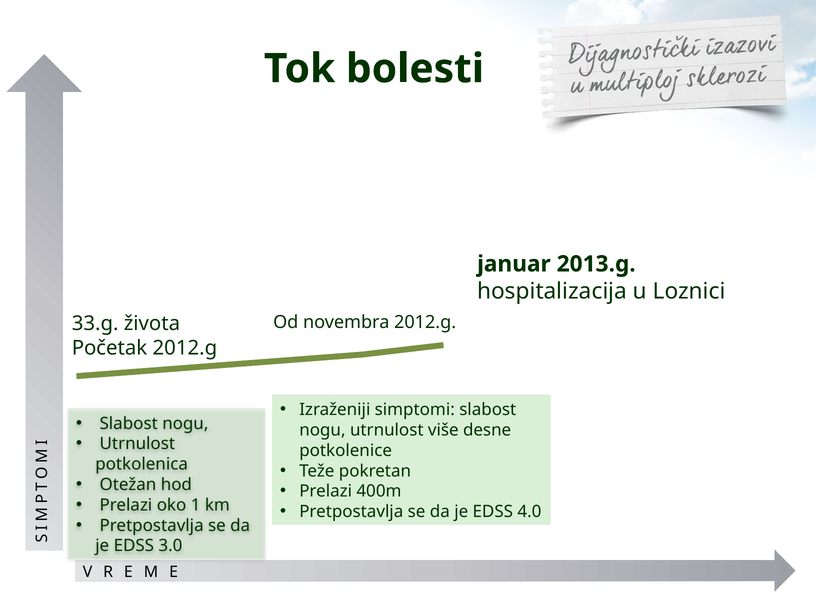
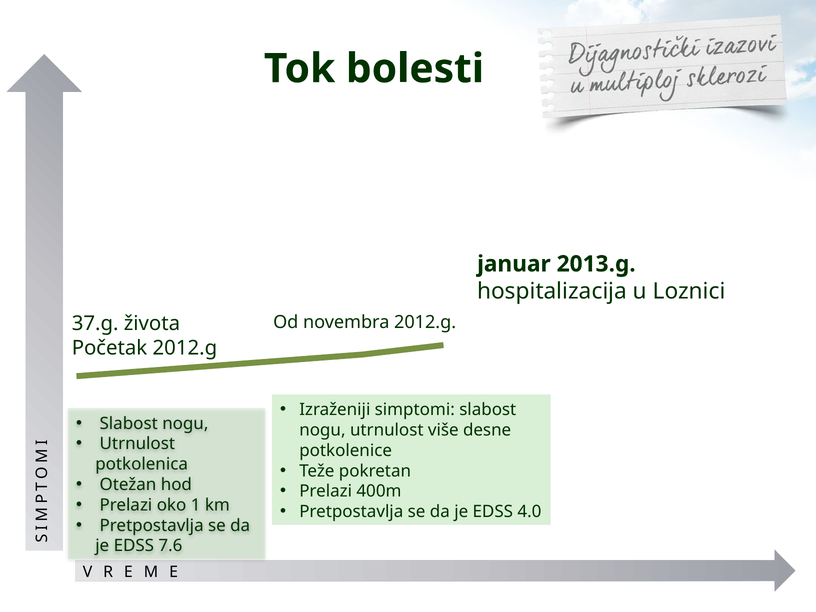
33.g: 33.g -> 37.g
3.0: 3.0 -> 7.6
